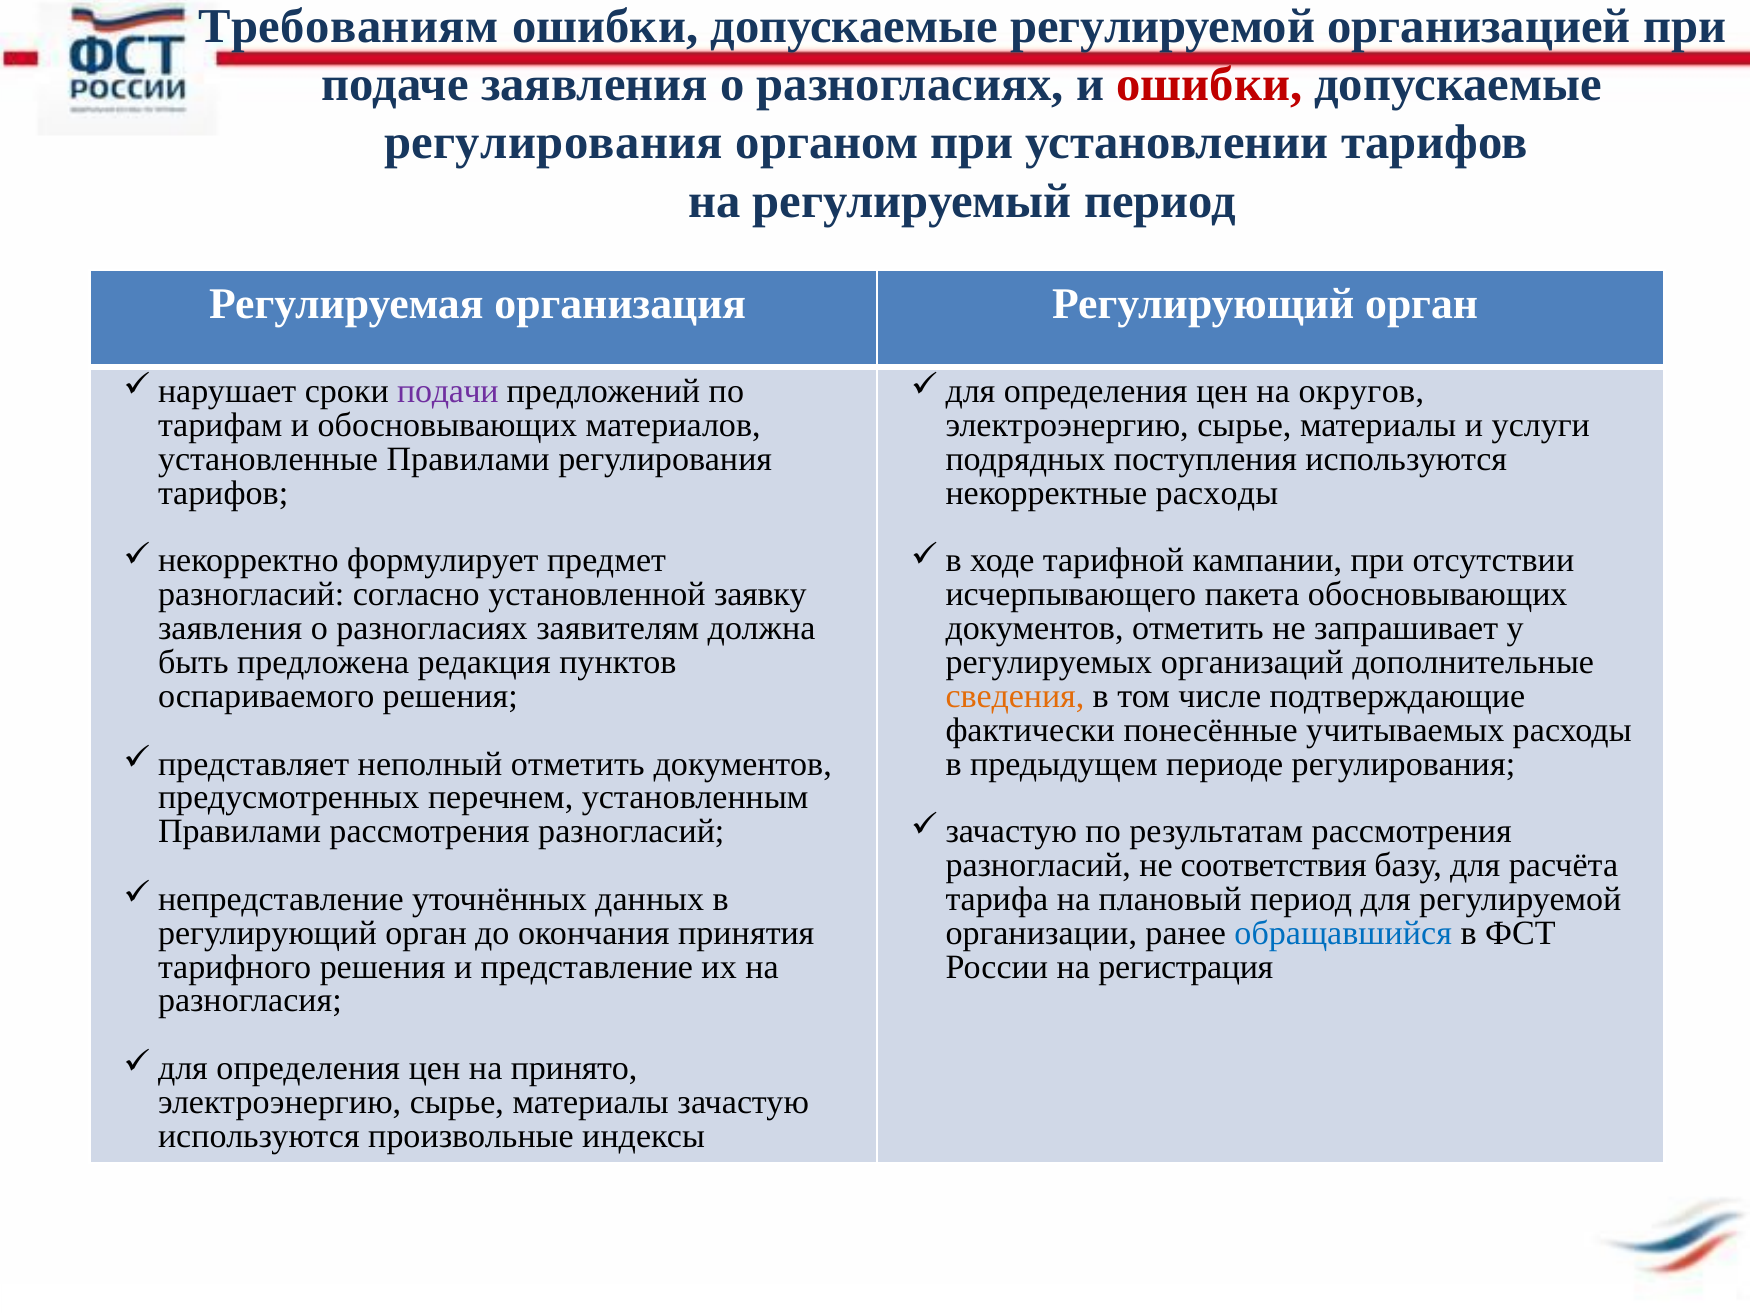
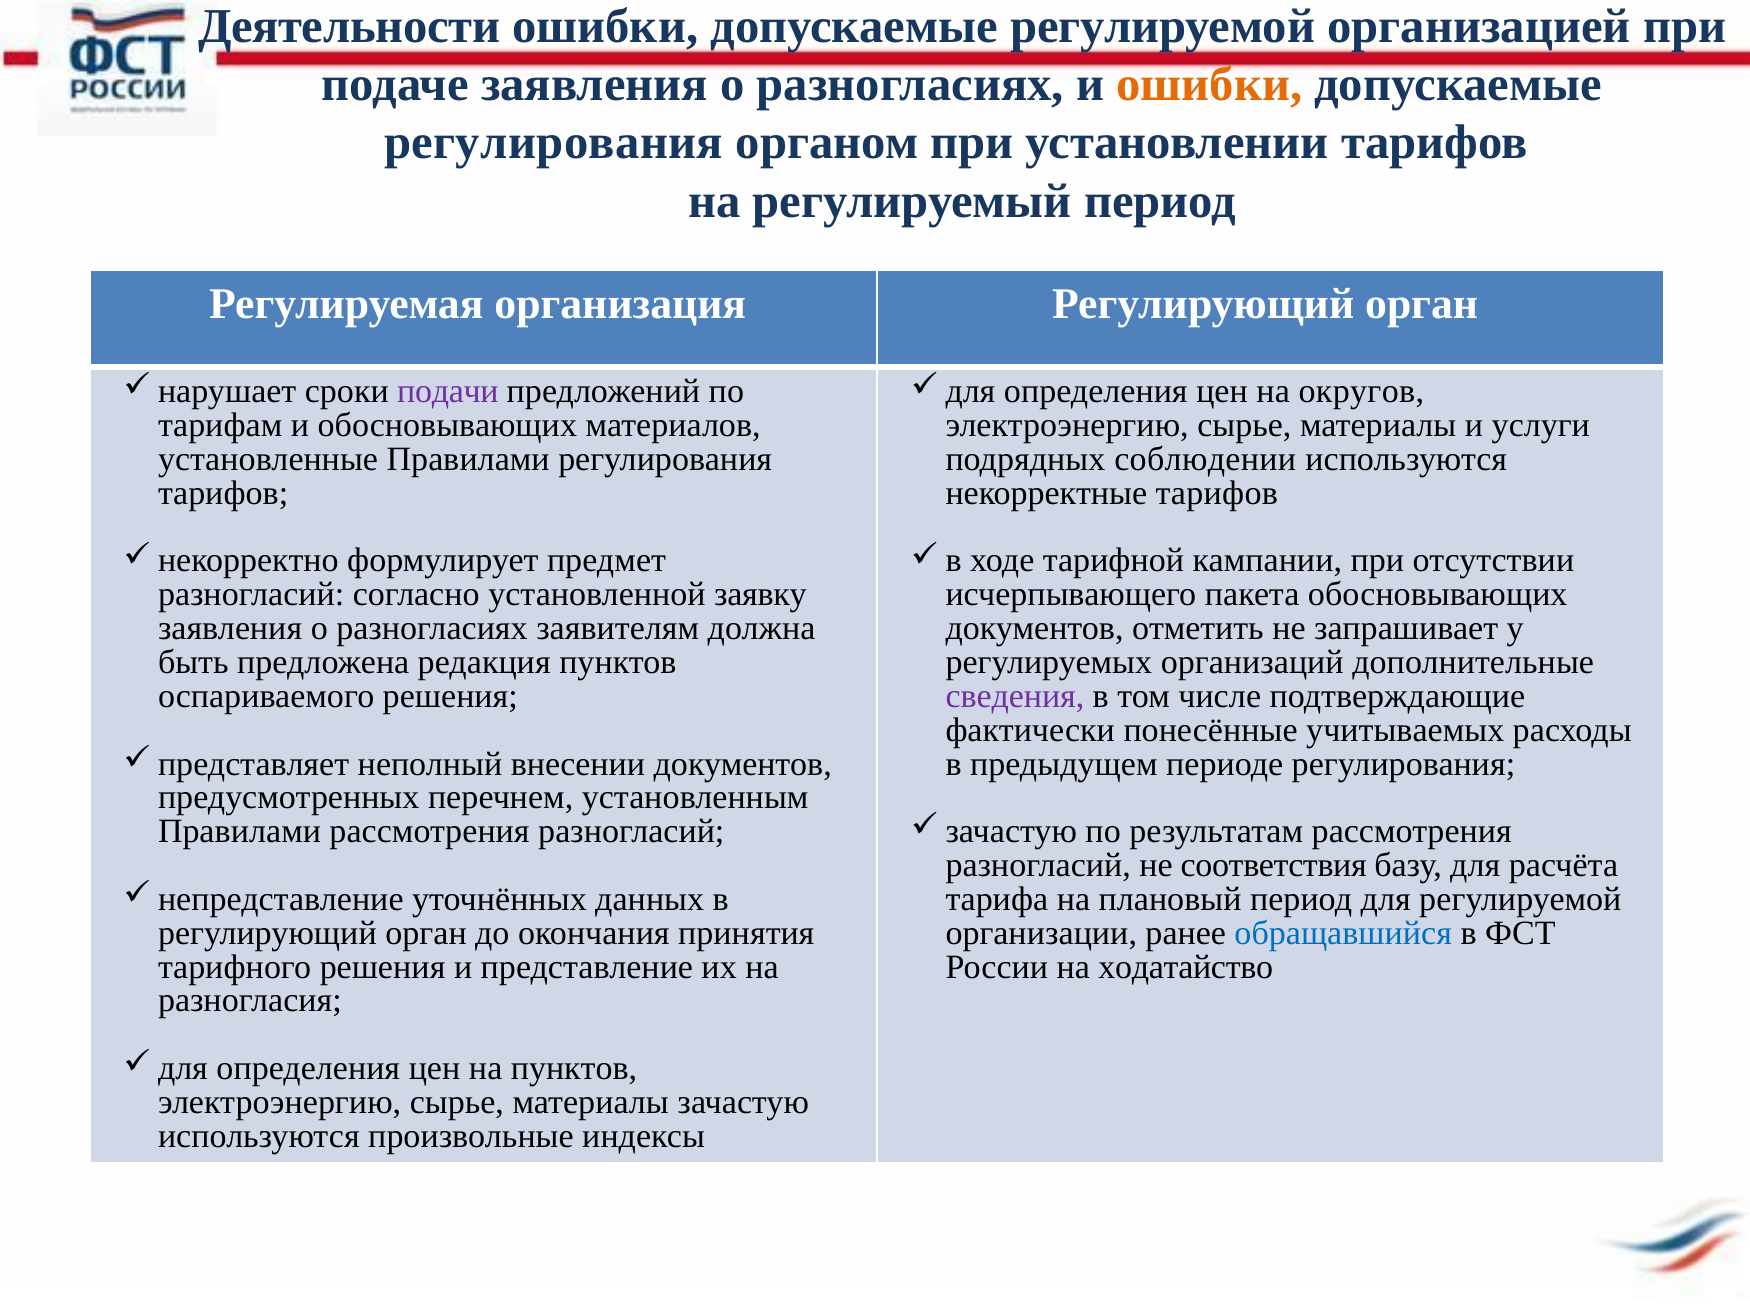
Требованиям: Требованиям -> Деятельности
ошибки at (1209, 84) colour: red -> orange
поступления: поступления -> соблюдении
некорректные расходы: расходы -> тарифов
сведения colour: orange -> purple
неполный отметить: отметить -> внесении
регистрация: регистрация -> ходатайство
на принято: принято -> пунктов
